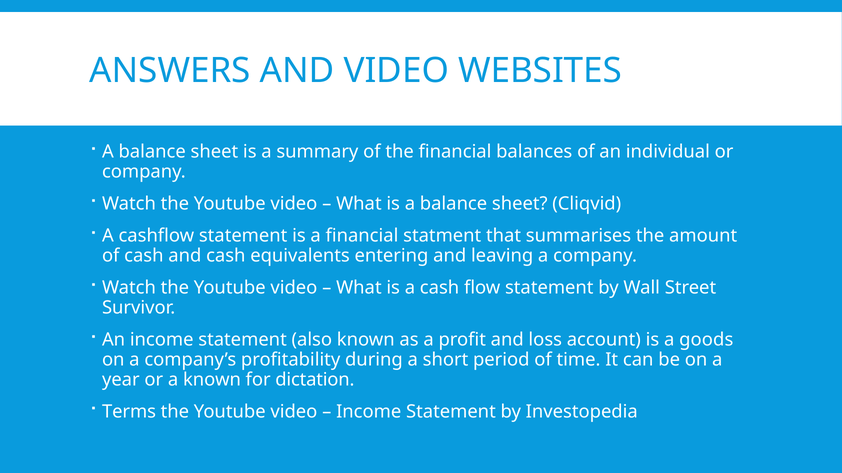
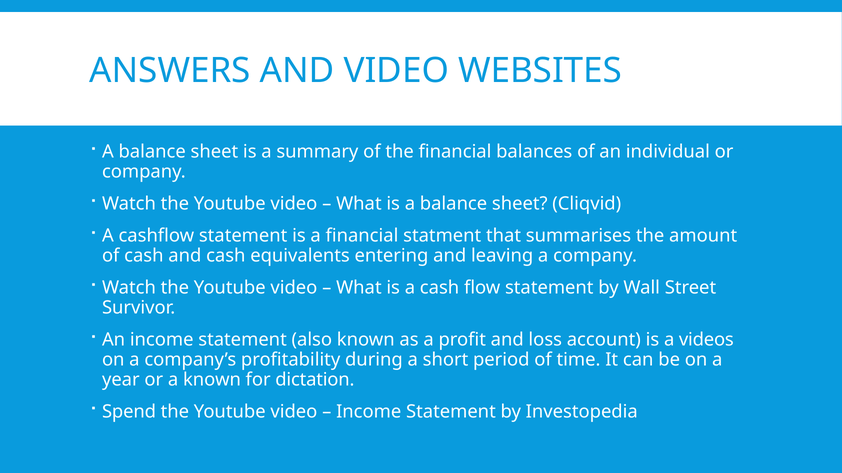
goods: goods -> videos
Terms: Terms -> Spend
